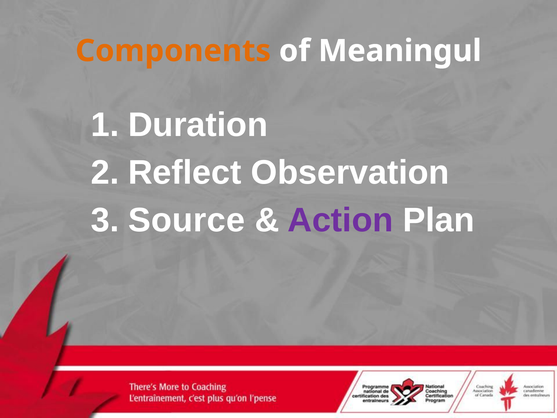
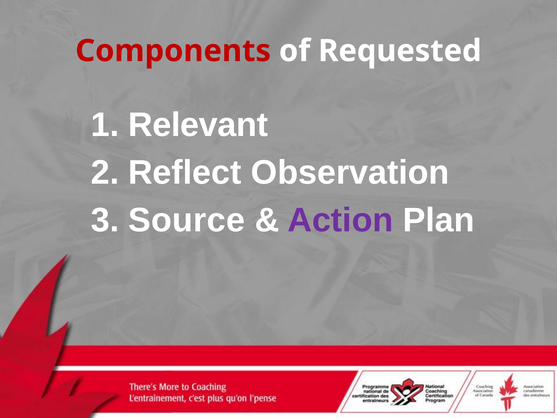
Components colour: orange -> red
Meaningul: Meaningul -> Requested
Duration: Duration -> Relevant
